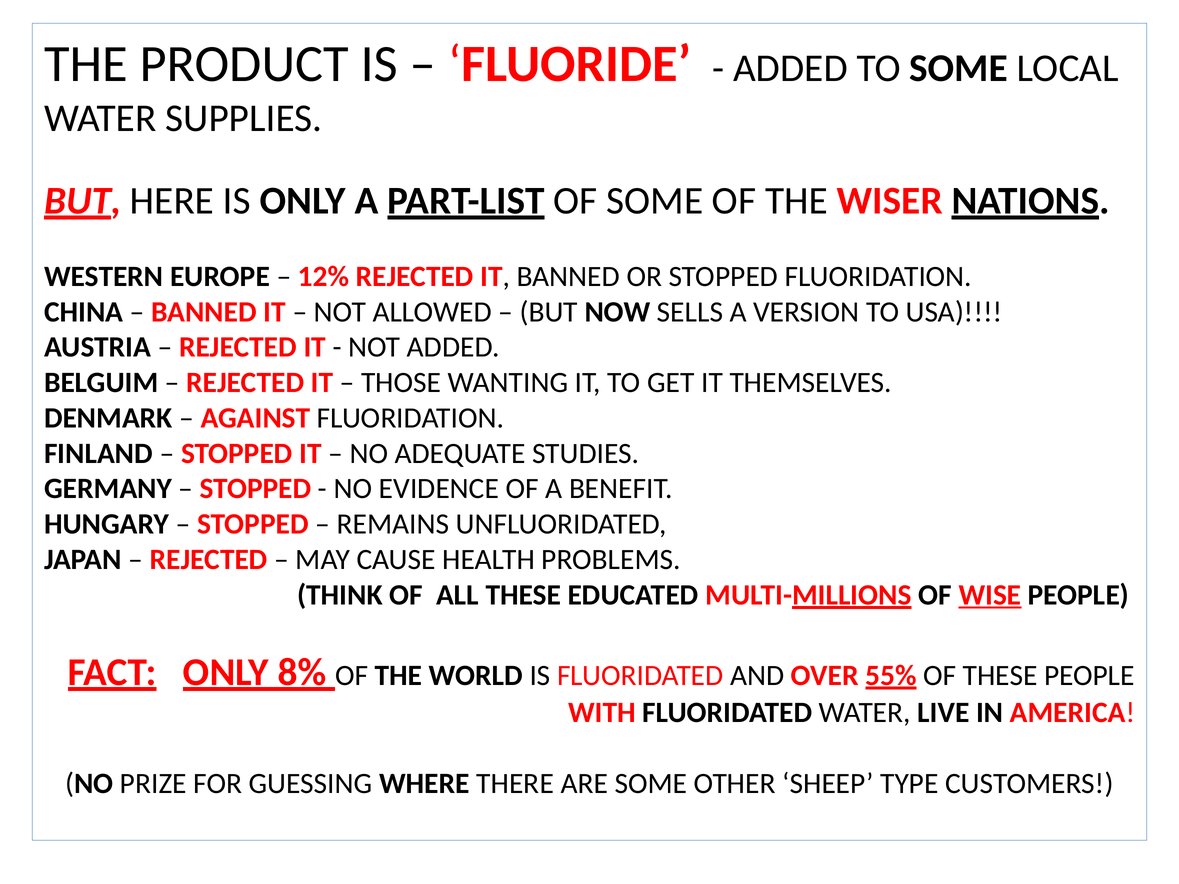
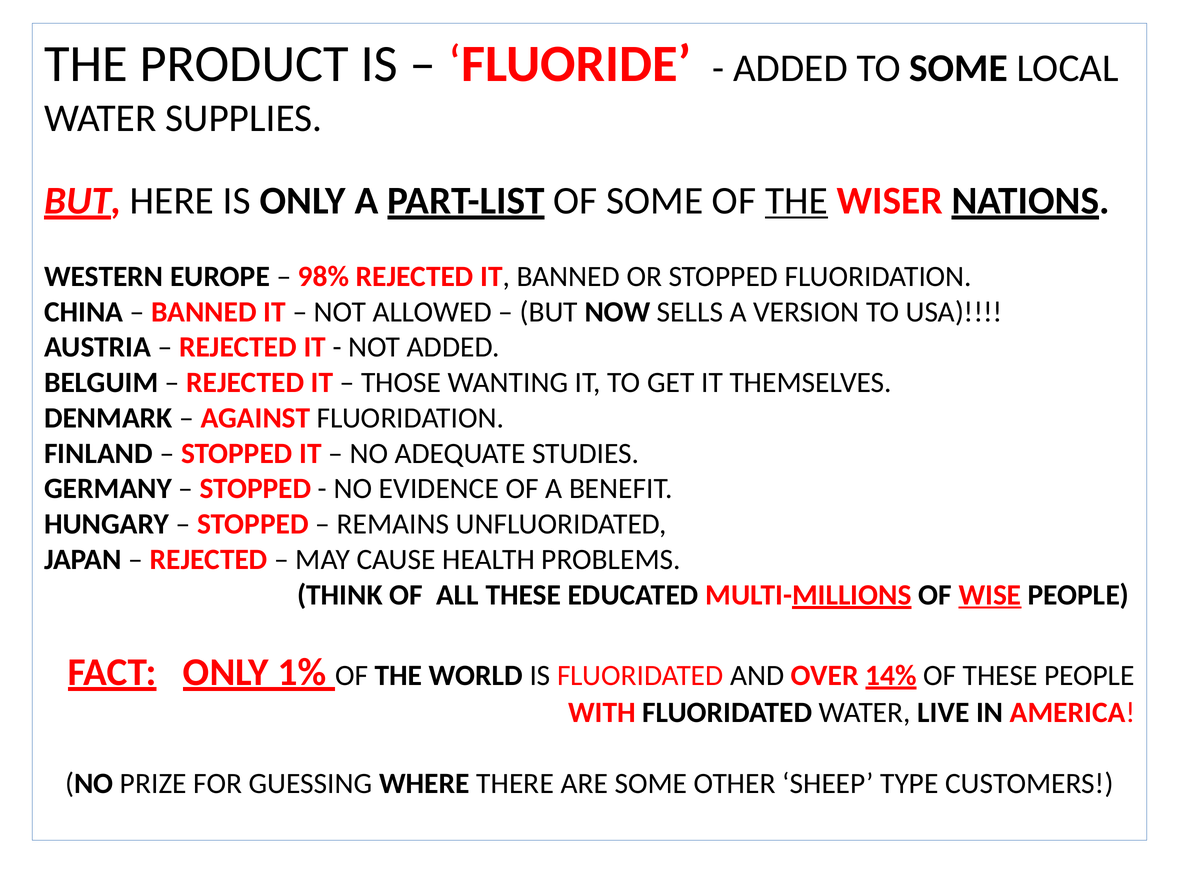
THE at (796, 201) underline: none -> present
12%: 12% -> 98%
8%: 8% -> 1%
55%: 55% -> 14%
